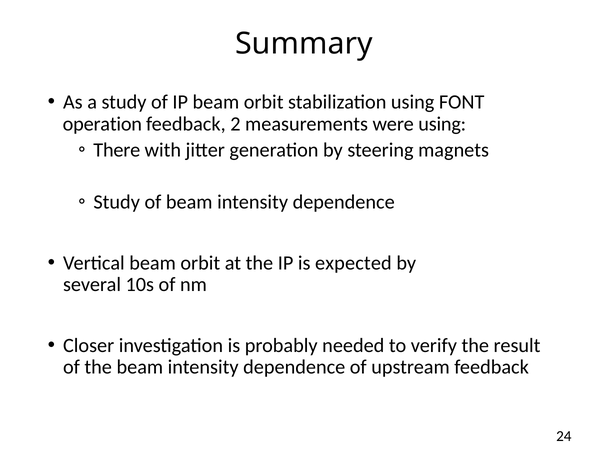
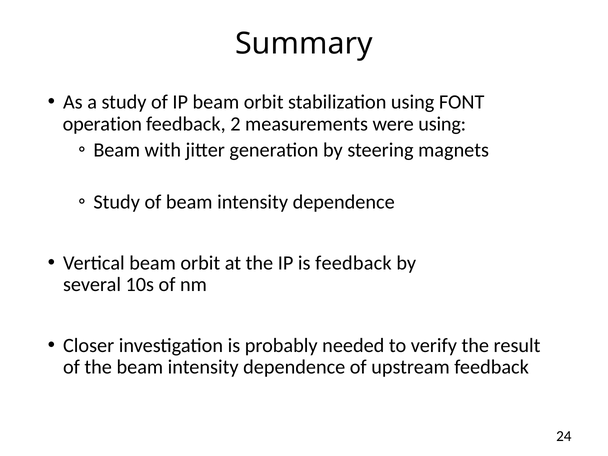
There at (117, 150): There -> Beam
is expected: expected -> feedback
